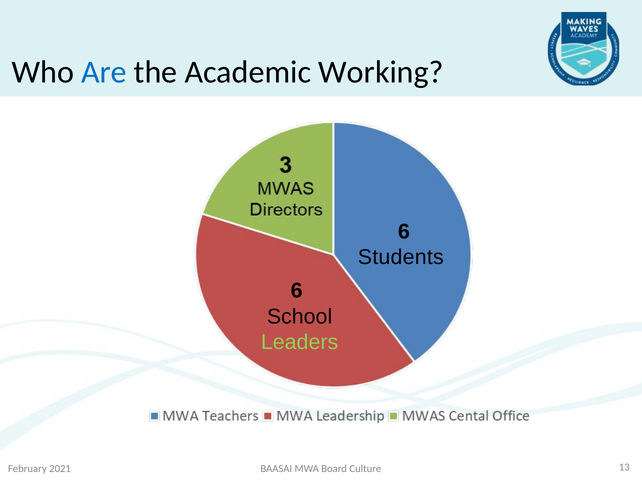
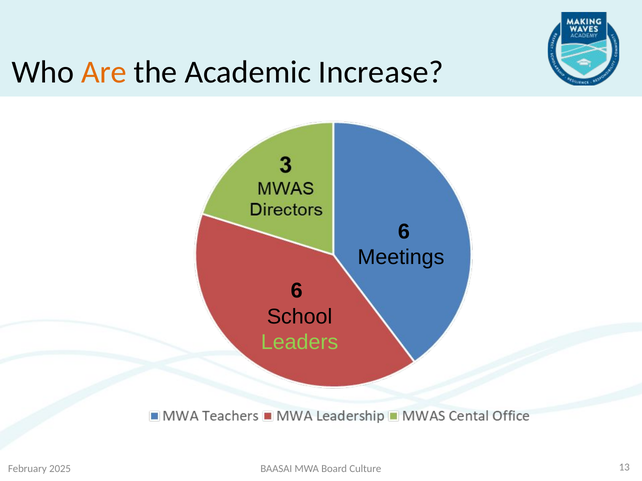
Are colour: blue -> orange
Working: Working -> Increase
Students: Students -> Meetings
2021: 2021 -> 2025
